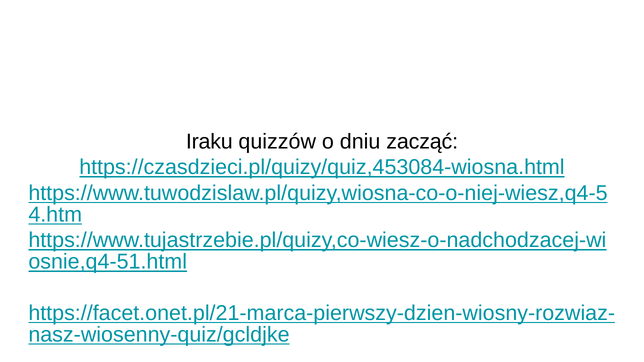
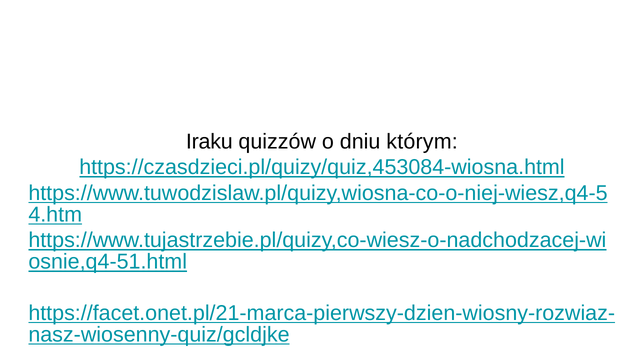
zacząć: zacząć -> którym
